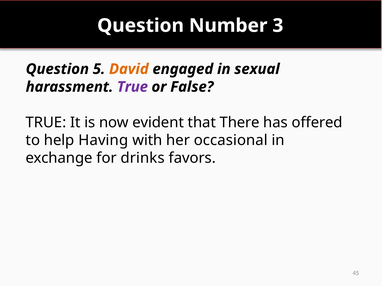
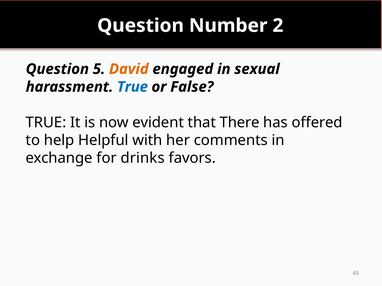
3: 3 -> 2
True at (132, 87) colour: purple -> blue
Having: Having -> Helpful
occasional: occasional -> comments
